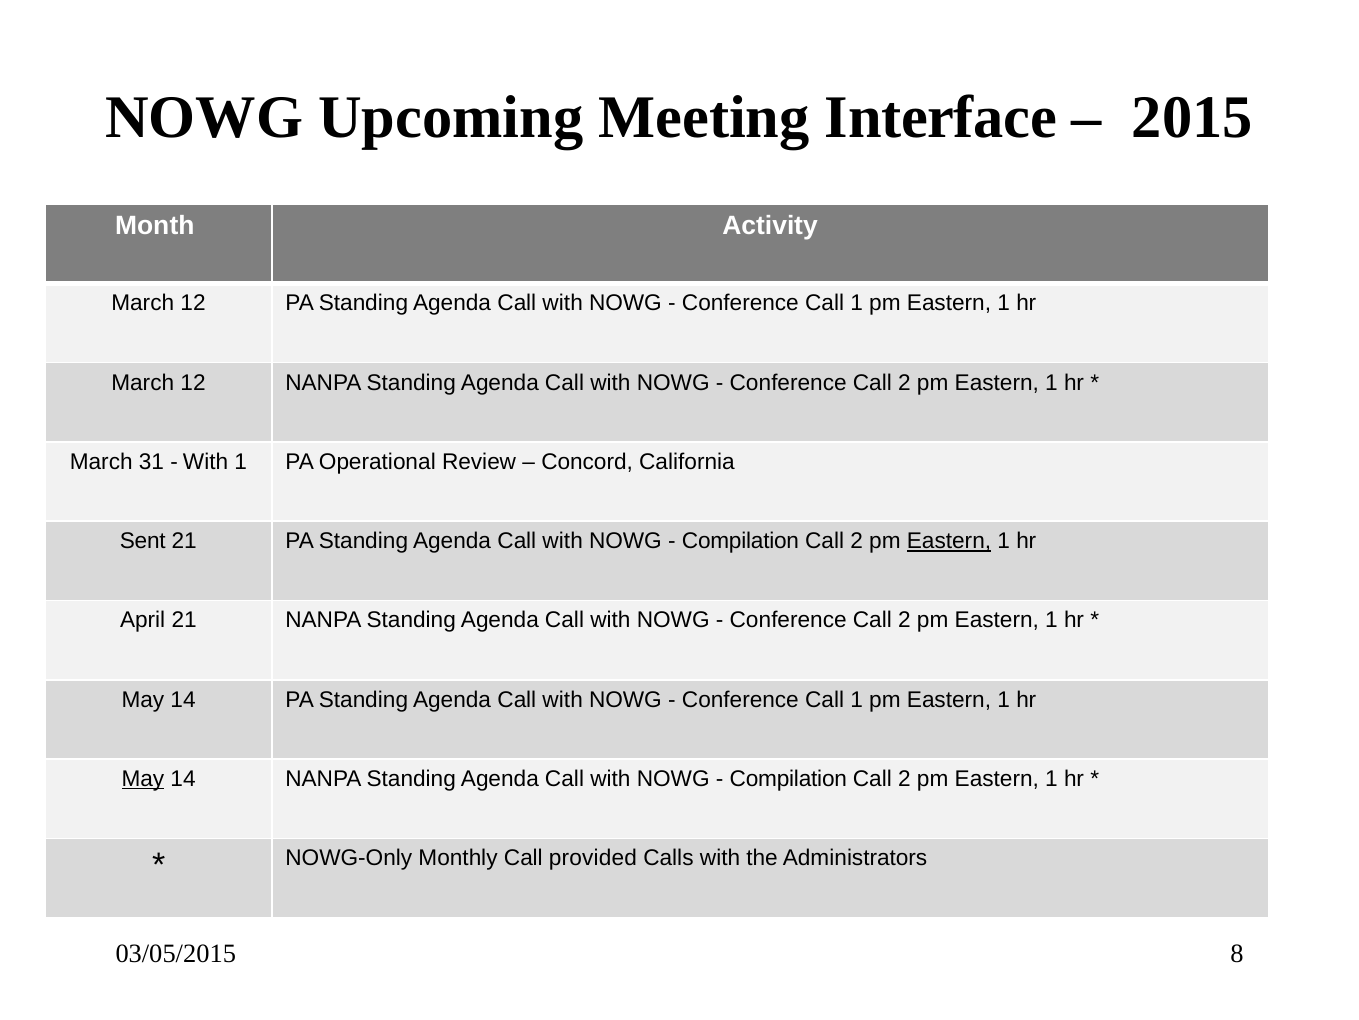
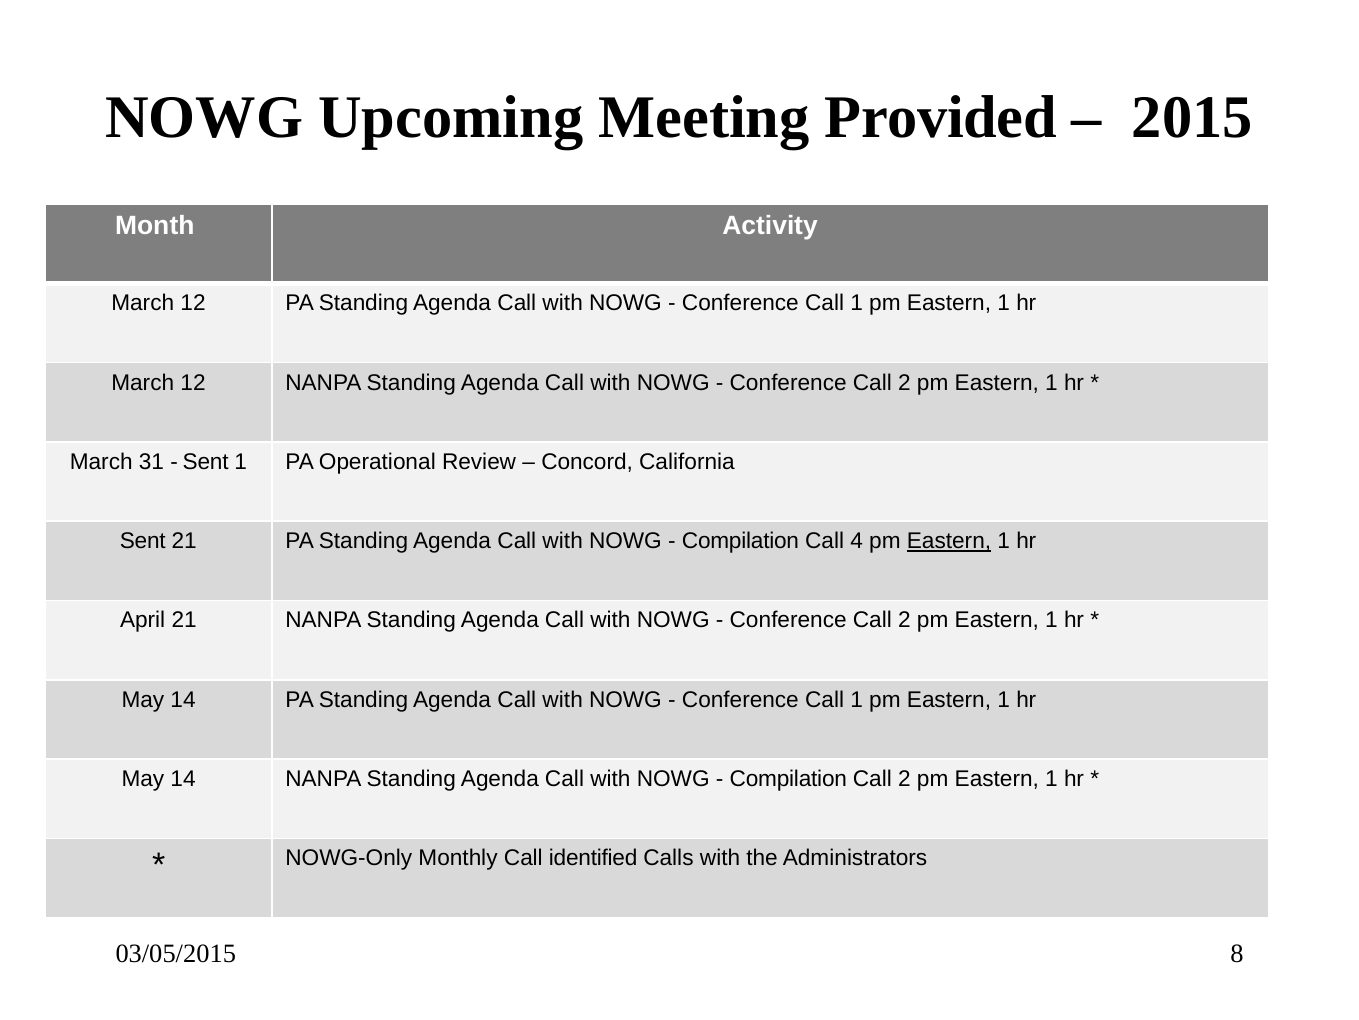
Interface: Interface -> Provided
With at (206, 461): With -> Sent
2 at (857, 541): 2 -> 4
May at (143, 778) underline: present -> none
provided: provided -> identified
